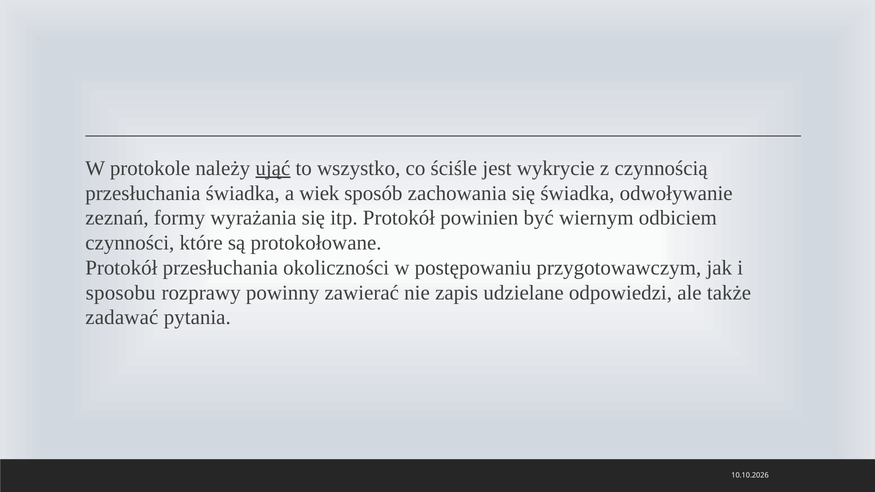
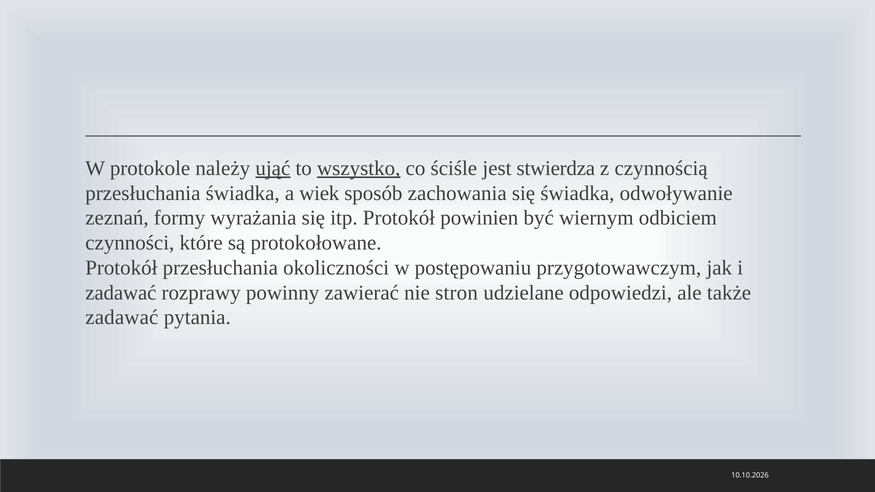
wszystko underline: none -> present
wykrycie: wykrycie -> stwierdza
sposobu at (121, 293): sposobu -> zadawać
zapis: zapis -> stron
